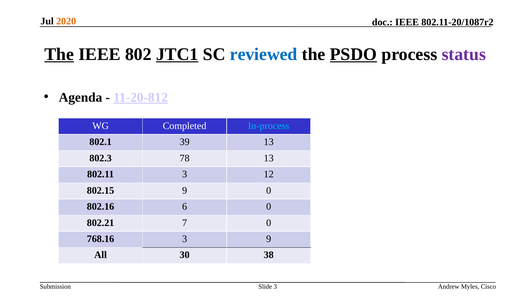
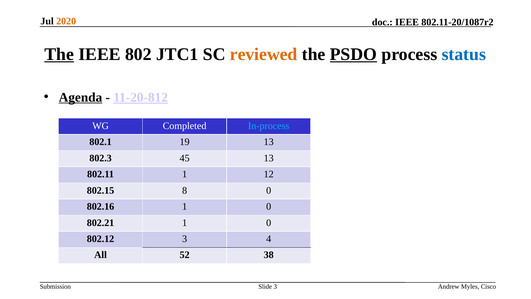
JTC1 underline: present -> none
reviewed colour: blue -> orange
status colour: purple -> blue
Agenda underline: none -> present
39: 39 -> 19
78: 78 -> 45
802.11 3: 3 -> 1
802.15 9: 9 -> 8
802.16 6: 6 -> 1
802.21 7: 7 -> 1
768.16: 768.16 -> 802.12
3 9: 9 -> 4
30: 30 -> 52
